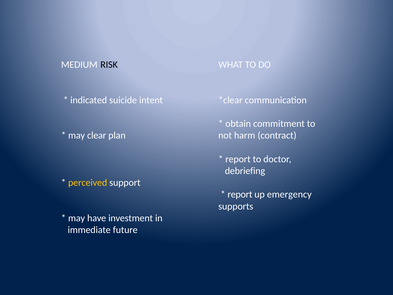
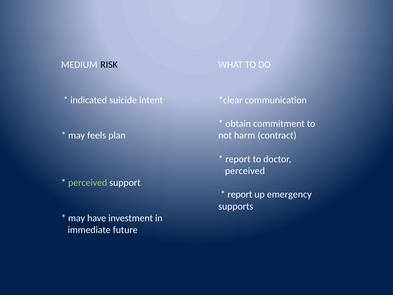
clear: clear -> feels
debriefing at (245, 171): debriefing -> perceived
perceived at (88, 183) colour: yellow -> light green
